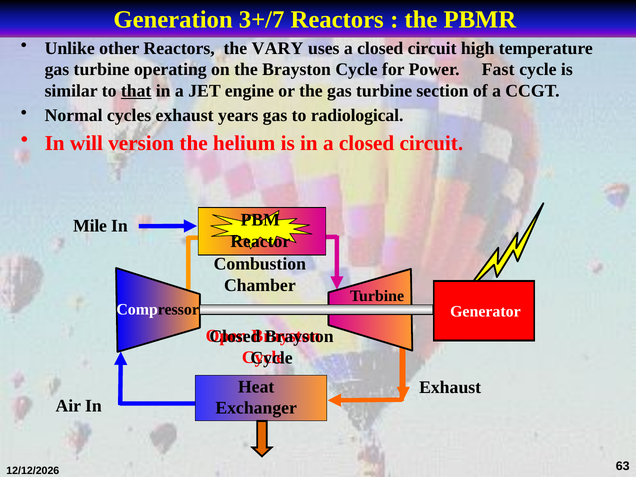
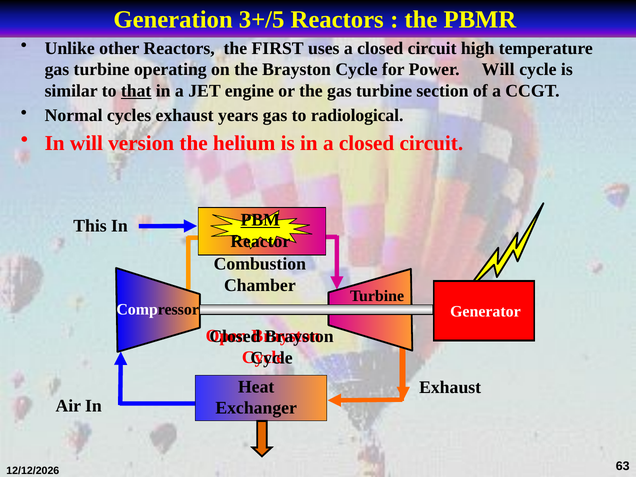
3+/7: 3+/7 -> 3+/5
VARY: VARY -> FIRST
Power Fast: Fast -> Will
PBM underline: none -> present
Mile: Mile -> This
